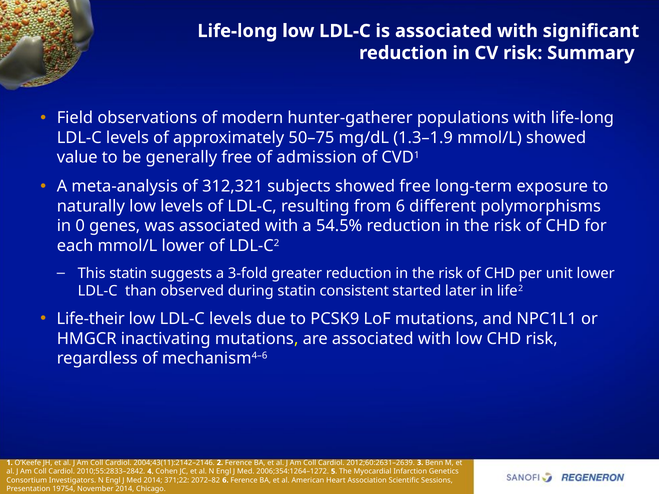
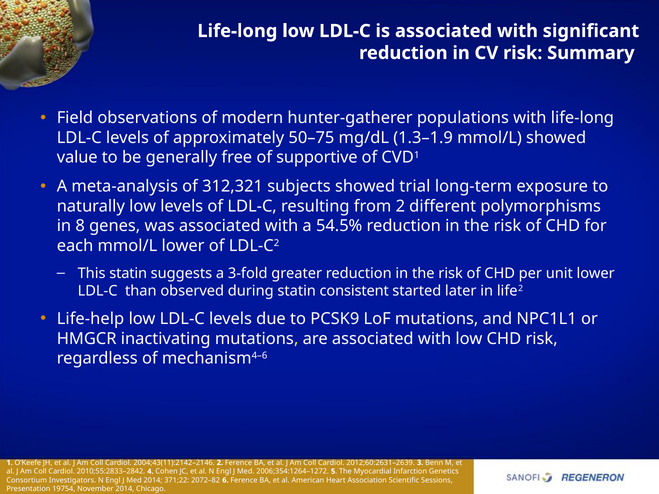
admission: admission -> supportive
showed free: free -> trial
from 6: 6 -> 2
0: 0 -> 8
Life-their: Life-their -> Life-help
